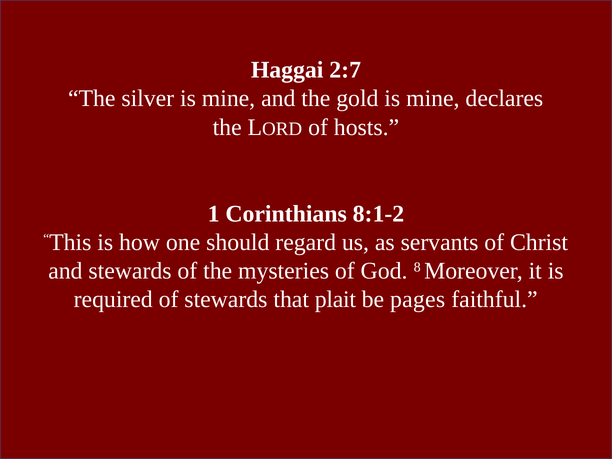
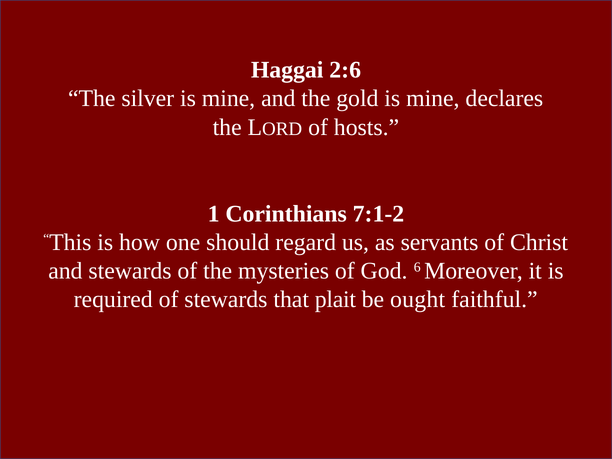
2:7: 2:7 -> 2:6
8:1-2: 8:1-2 -> 7:1-2
8: 8 -> 6
pages: pages -> ought
